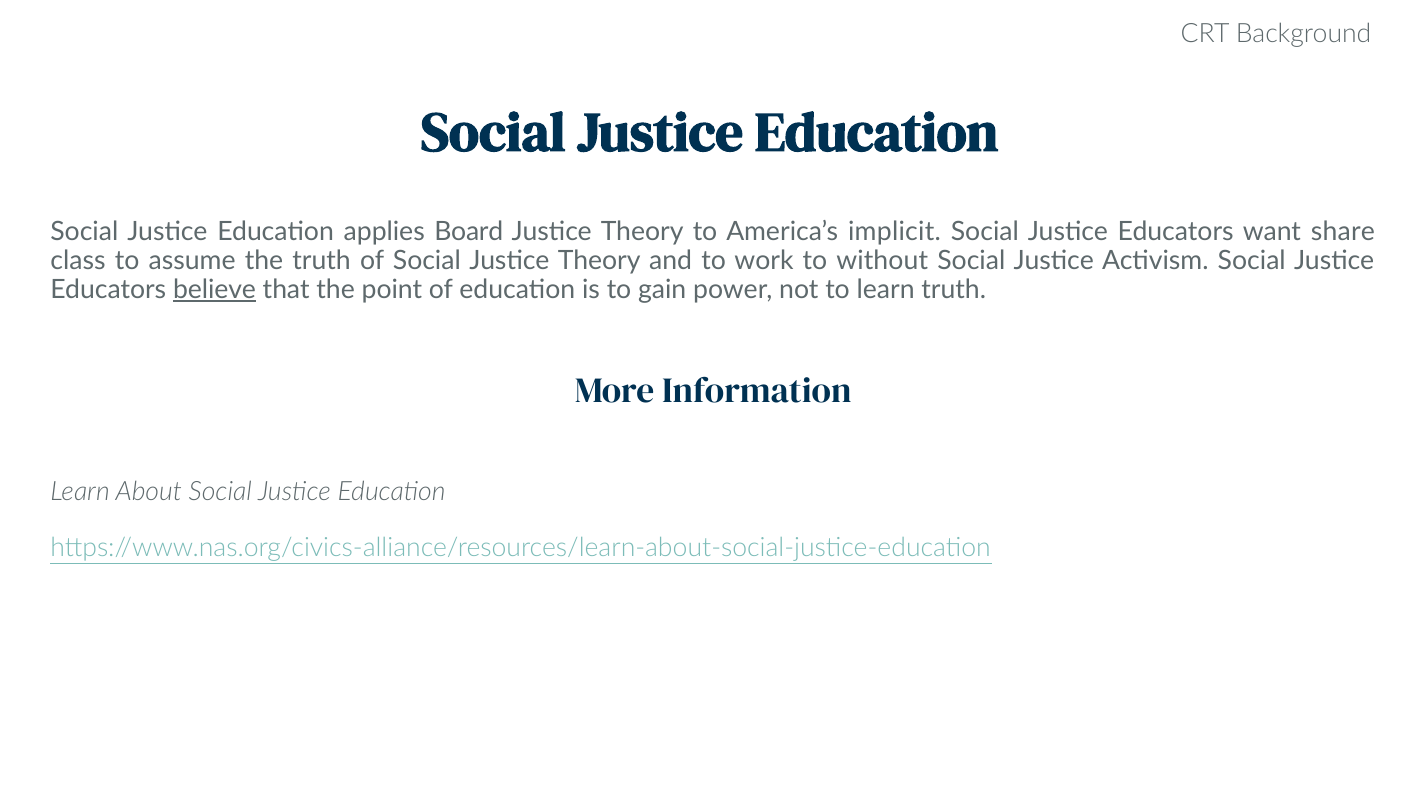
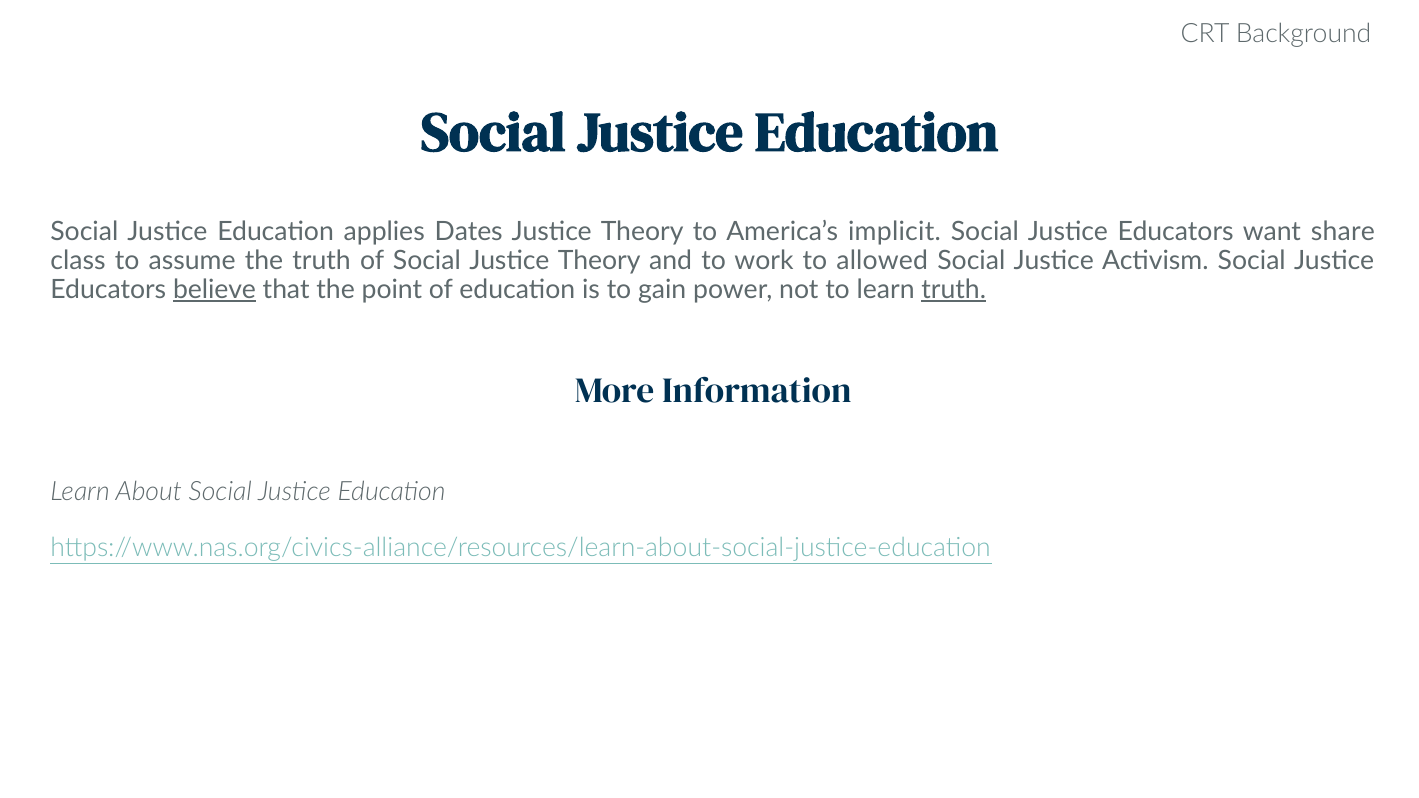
Board: Board -> Dates
without: without -> allowed
truth at (954, 289) underline: none -> present
